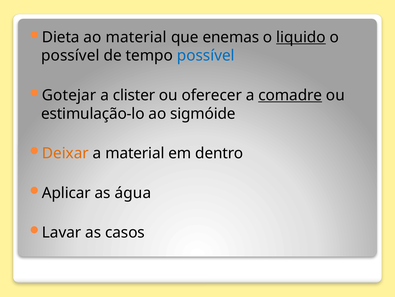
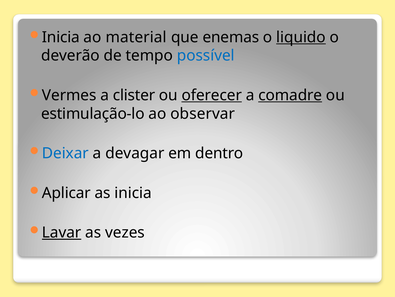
Dieta at (61, 37): Dieta -> Inicia
possível at (70, 56): possível -> deverão
Gotejar: Gotejar -> Vermes
oferecer underline: none -> present
sigmóide: sigmóide -> observar
Deixar colour: orange -> blue
a material: material -> devagar
as água: água -> inicia
Lavar underline: none -> present
casos: casos -> vezes
